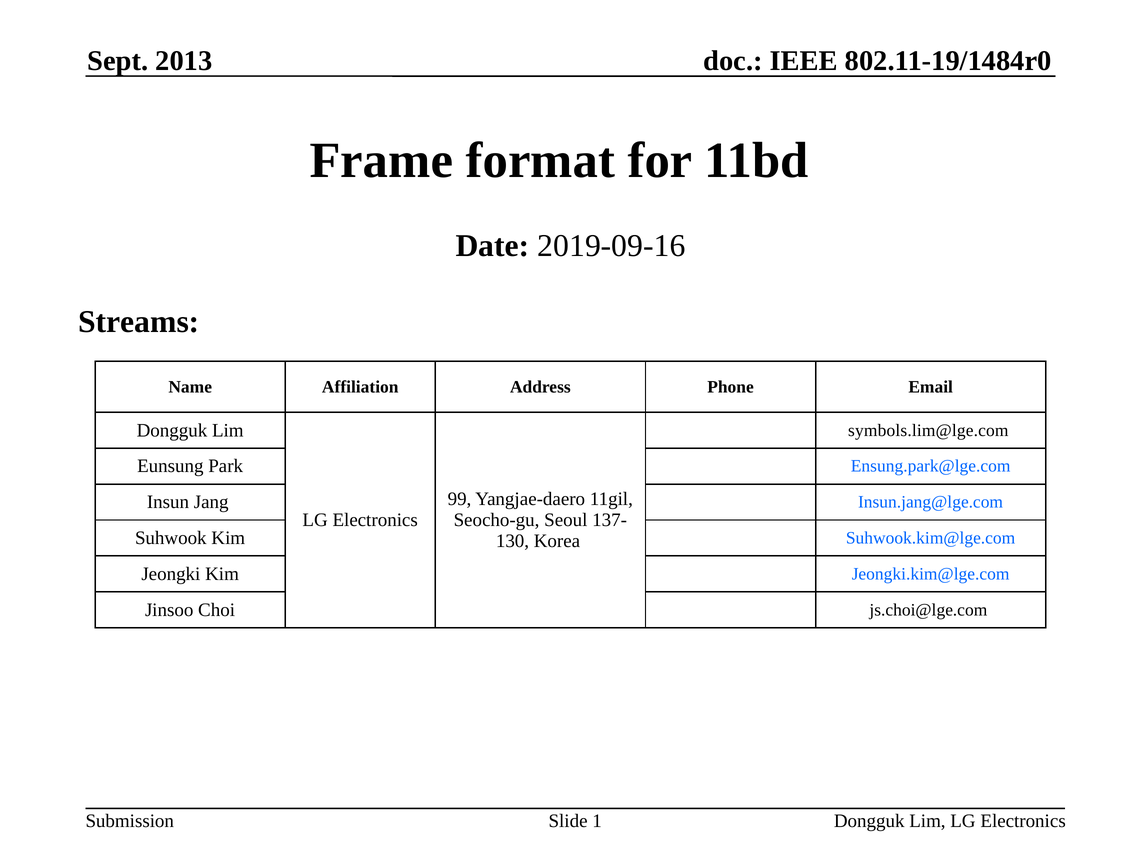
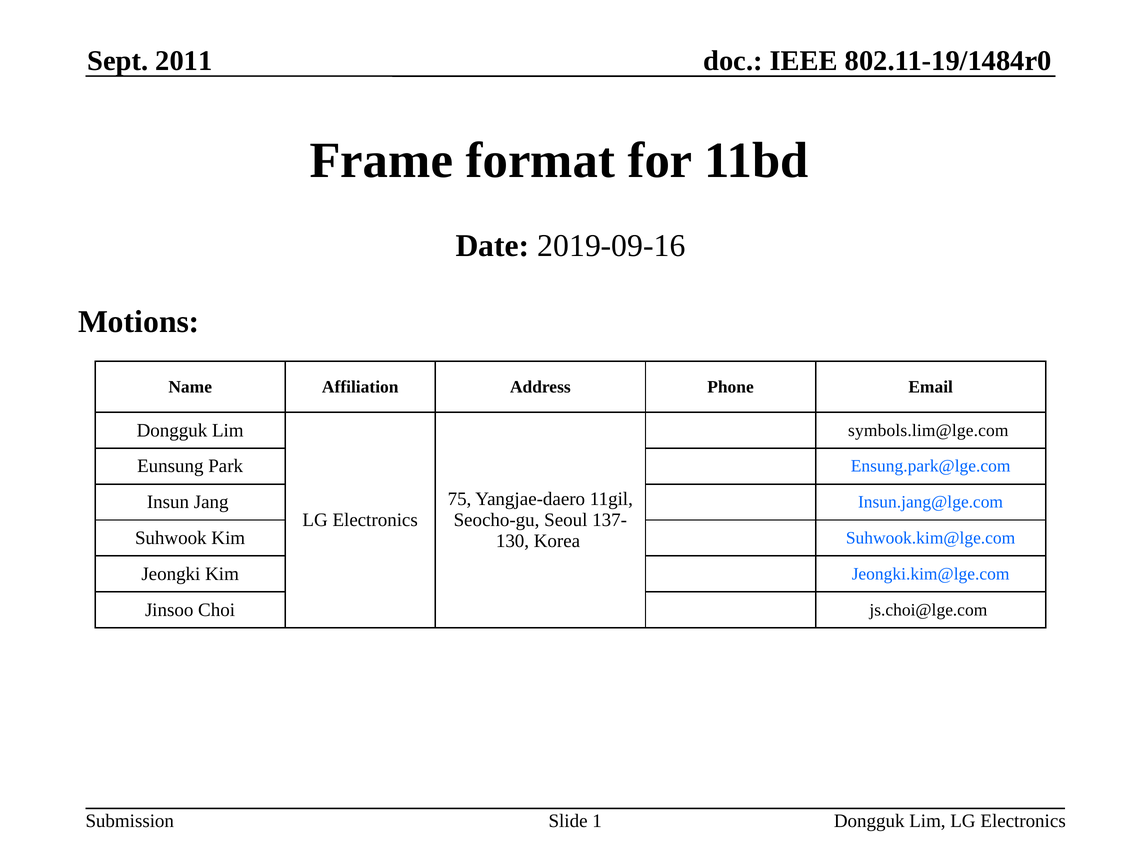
2013: 2013 -> 2011
Streams: Streams -> Motions
99: 99 -> 75
